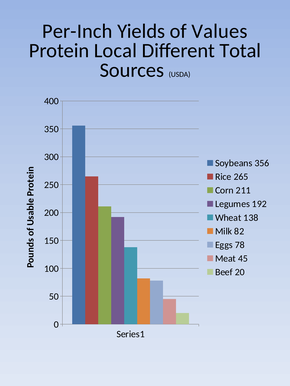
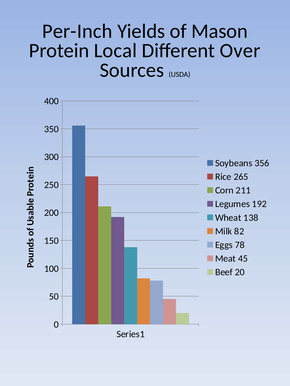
Values: Values -> Mason
Total: Total -> Over
